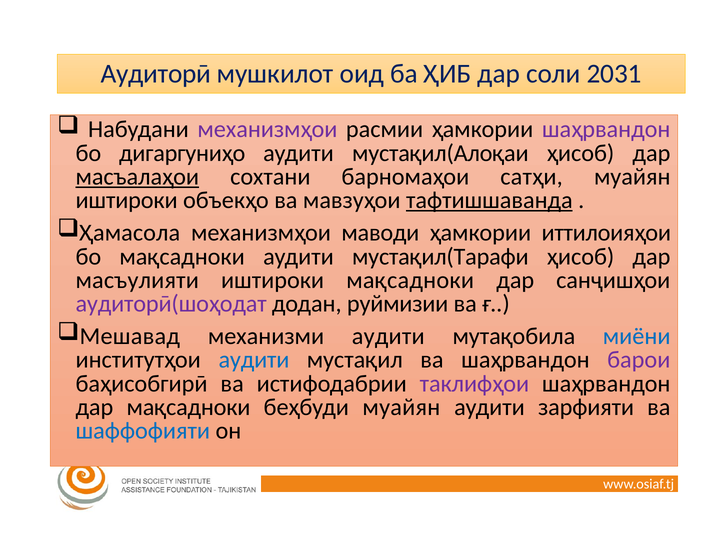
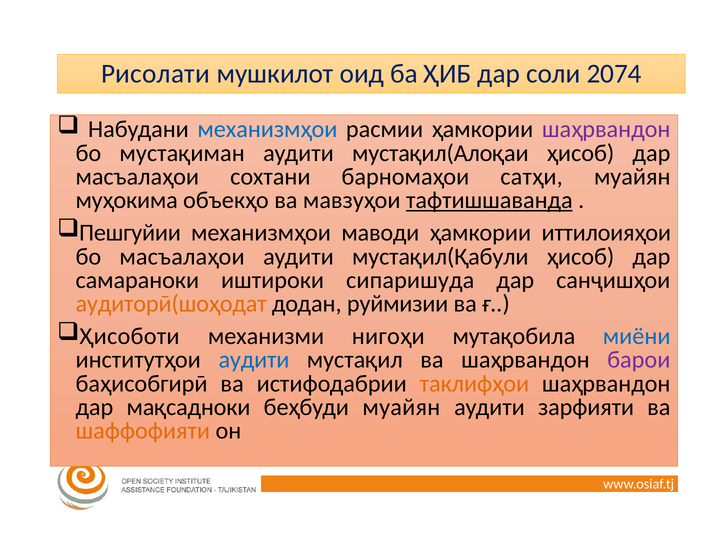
Аудиторӣ: Аудиторӣ -> Рисолати
2031: 2031 -> 2074
механизмҳои at (267, 129) colour: purple -> blue
дигаргуниҳо: дигаргуниҳо -> мустақиман
масъалаҳои at (137, 177) underline: present -> none
иштироки at (127, 200): иштироки -> муҳокима
Ҳамасола: Ҳамасола -> Пешгуйии
бо мақсадноки: мақсадноки -> масъалаҳои
мустақил(Тарафи: мустақил(Тарафи -> мустақил(Қабули
масъулияти: масъулияти -> самараноки
иштироки мақсадноки: мақсадноки -> сипаришуда
аудиторӣ(шоҳодат colour: purple -> orange
Мешавад: Мешавад -> Ҳисоботи
механизми аудити: аудити -> нигоҳи
таклифҳои colour: purple -> orange
шаффофияти colour: blue -> orange
